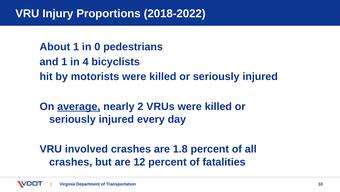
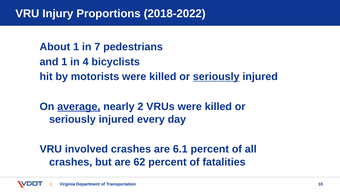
0: 0 -> 7
seriously at (216, 76) underline: none -> present
1.8: 1.8 -> 6.1
12: 12 -> 62
